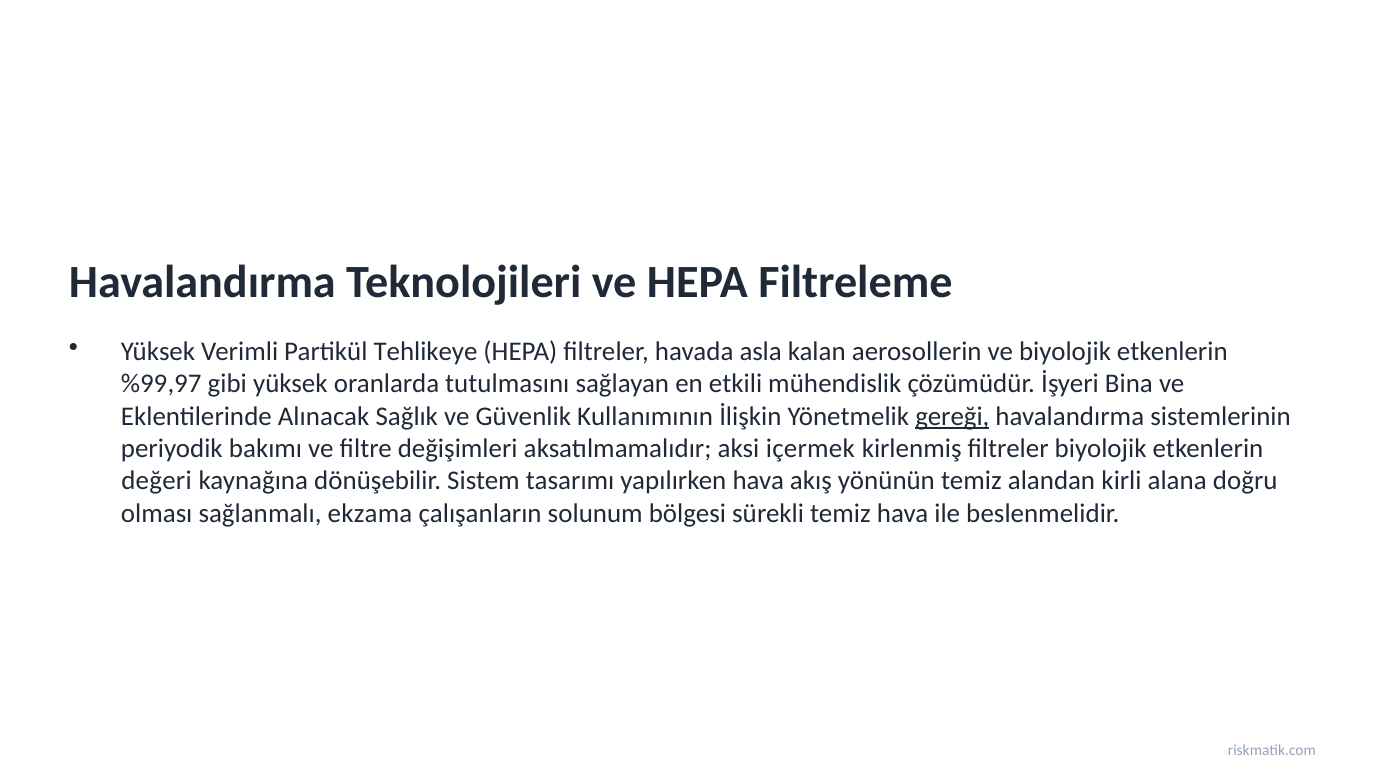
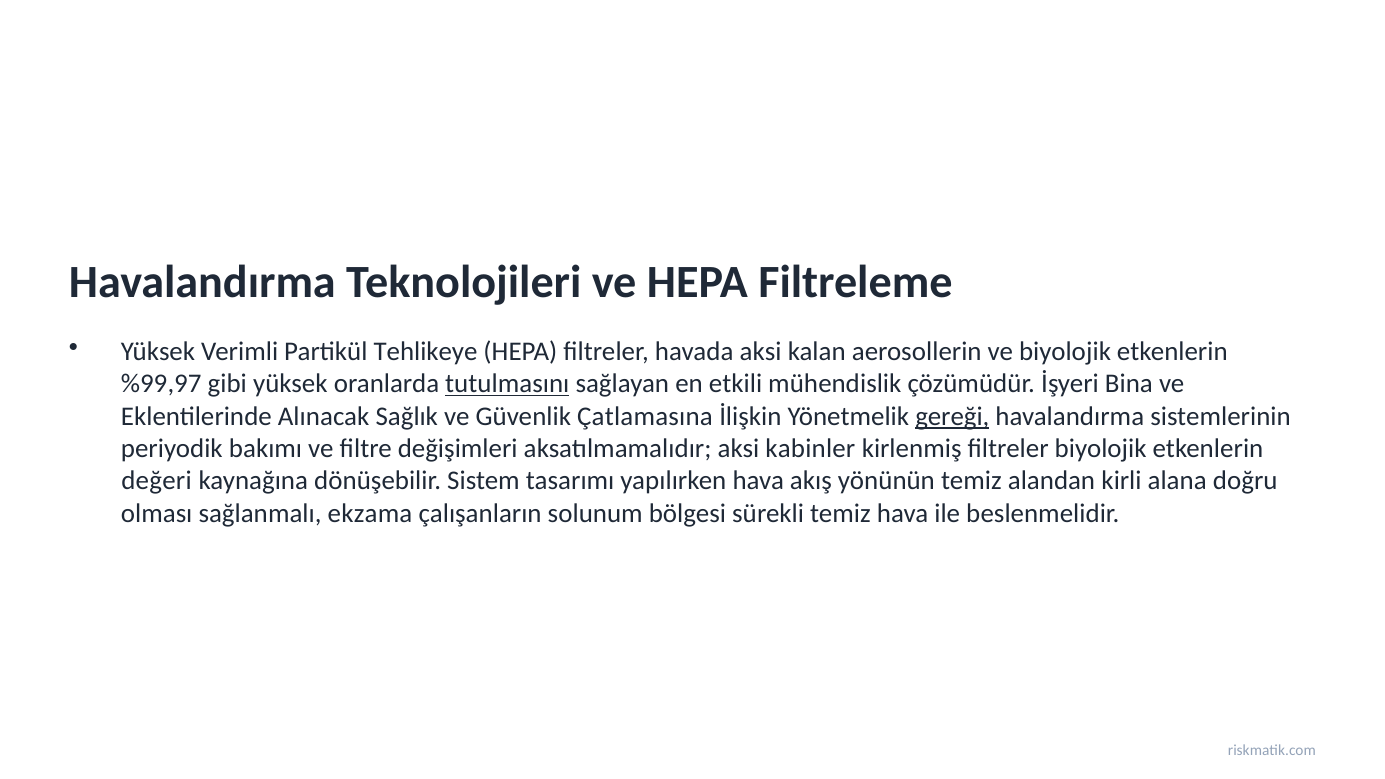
havada asla: asla -> aksi
tutulmasını underline: none -> present
Kullanımının: Kullanımının -> Çatlamasına
içermek: içermek -> kabinler
